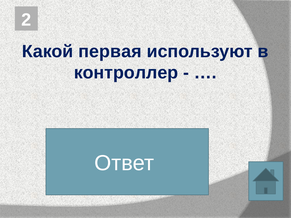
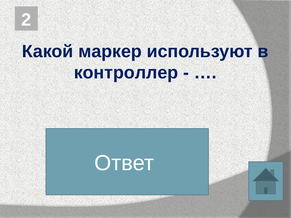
первая: первая -> маркер
